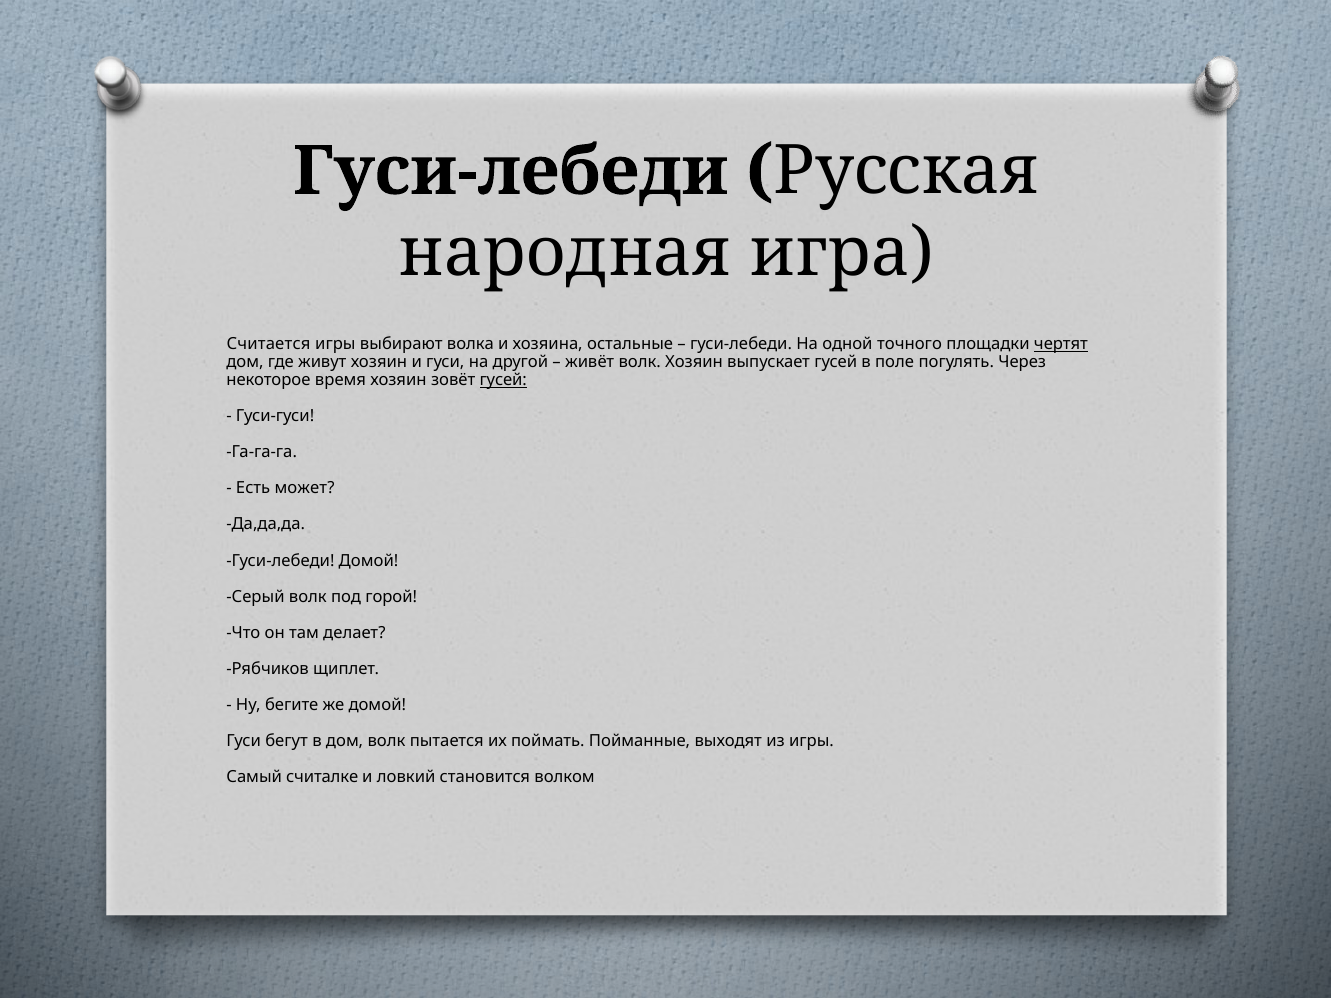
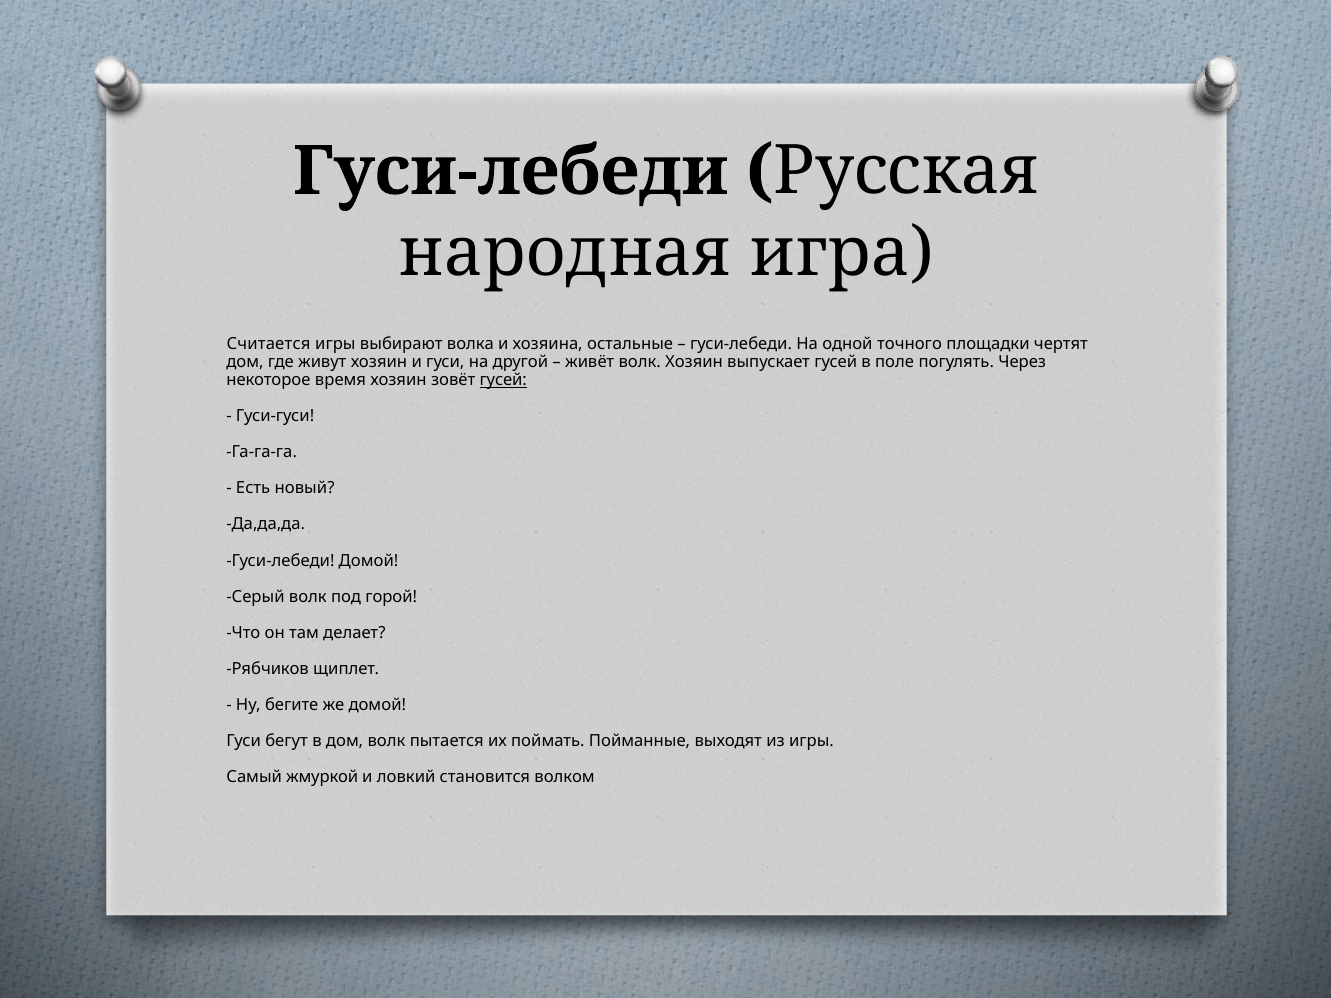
чертят underline: present -> none
может: может -> новый
считалке: считалке -> жмуркой
